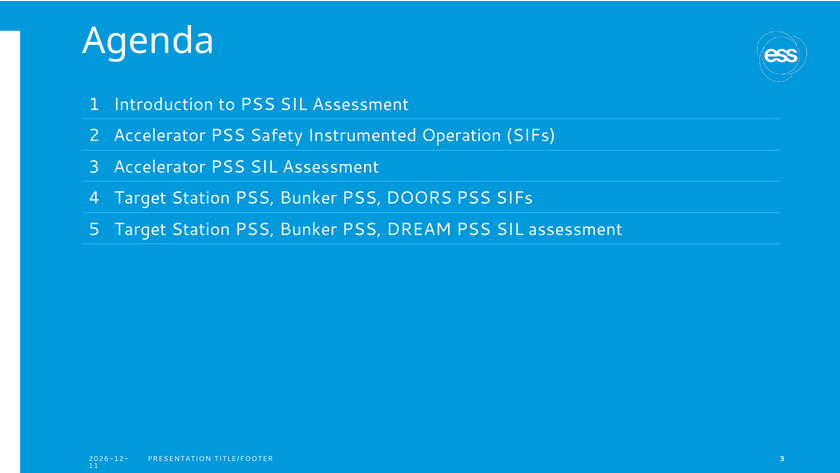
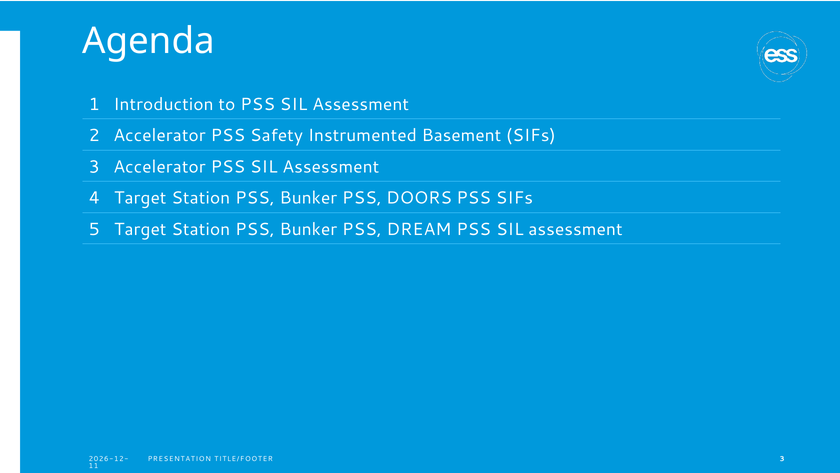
Operation: Operation -> Basement
